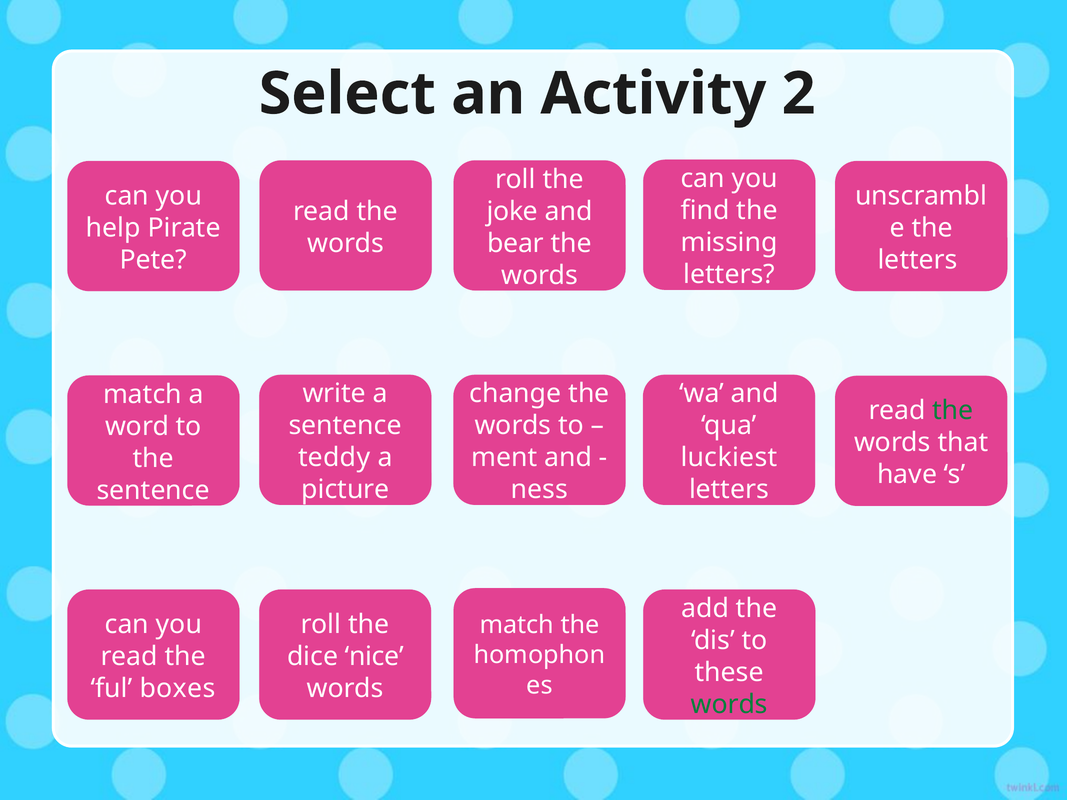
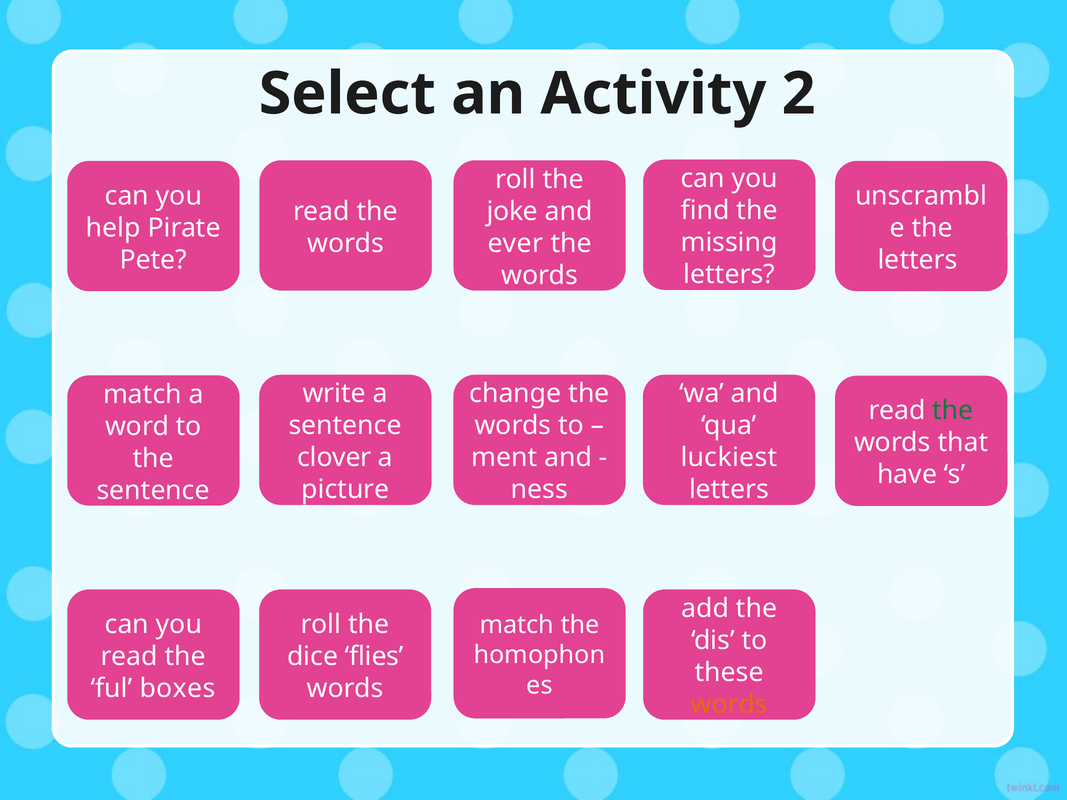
bear: bear -> ever
teddy: teddy -> clover
nice: nice -> flies
words at (729, 705) colour: green -> orange
